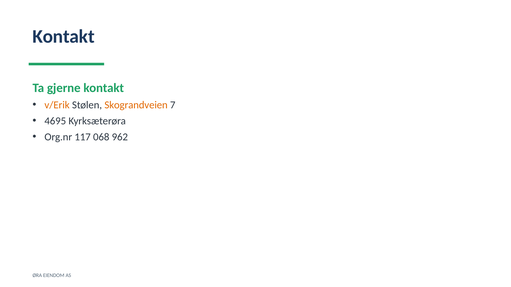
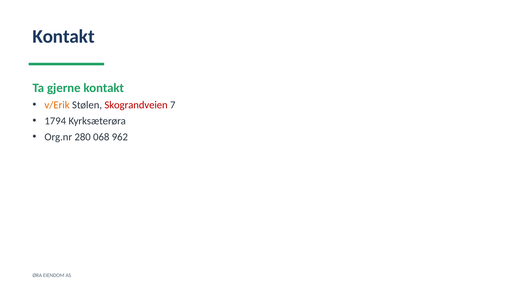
Skograndveien colour: orange -> red
4695: 4695 -> 1794
117: 117 -> 280
